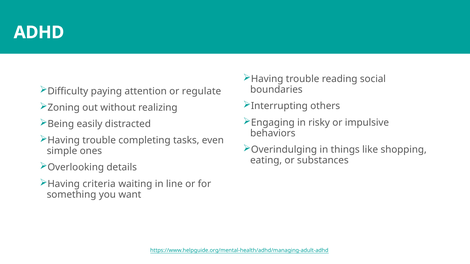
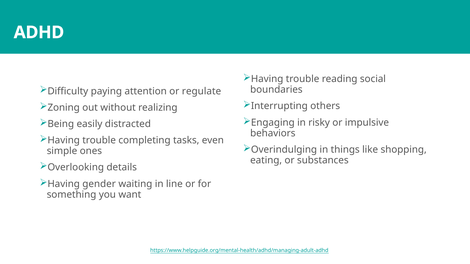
criteria: criteria -> gender
